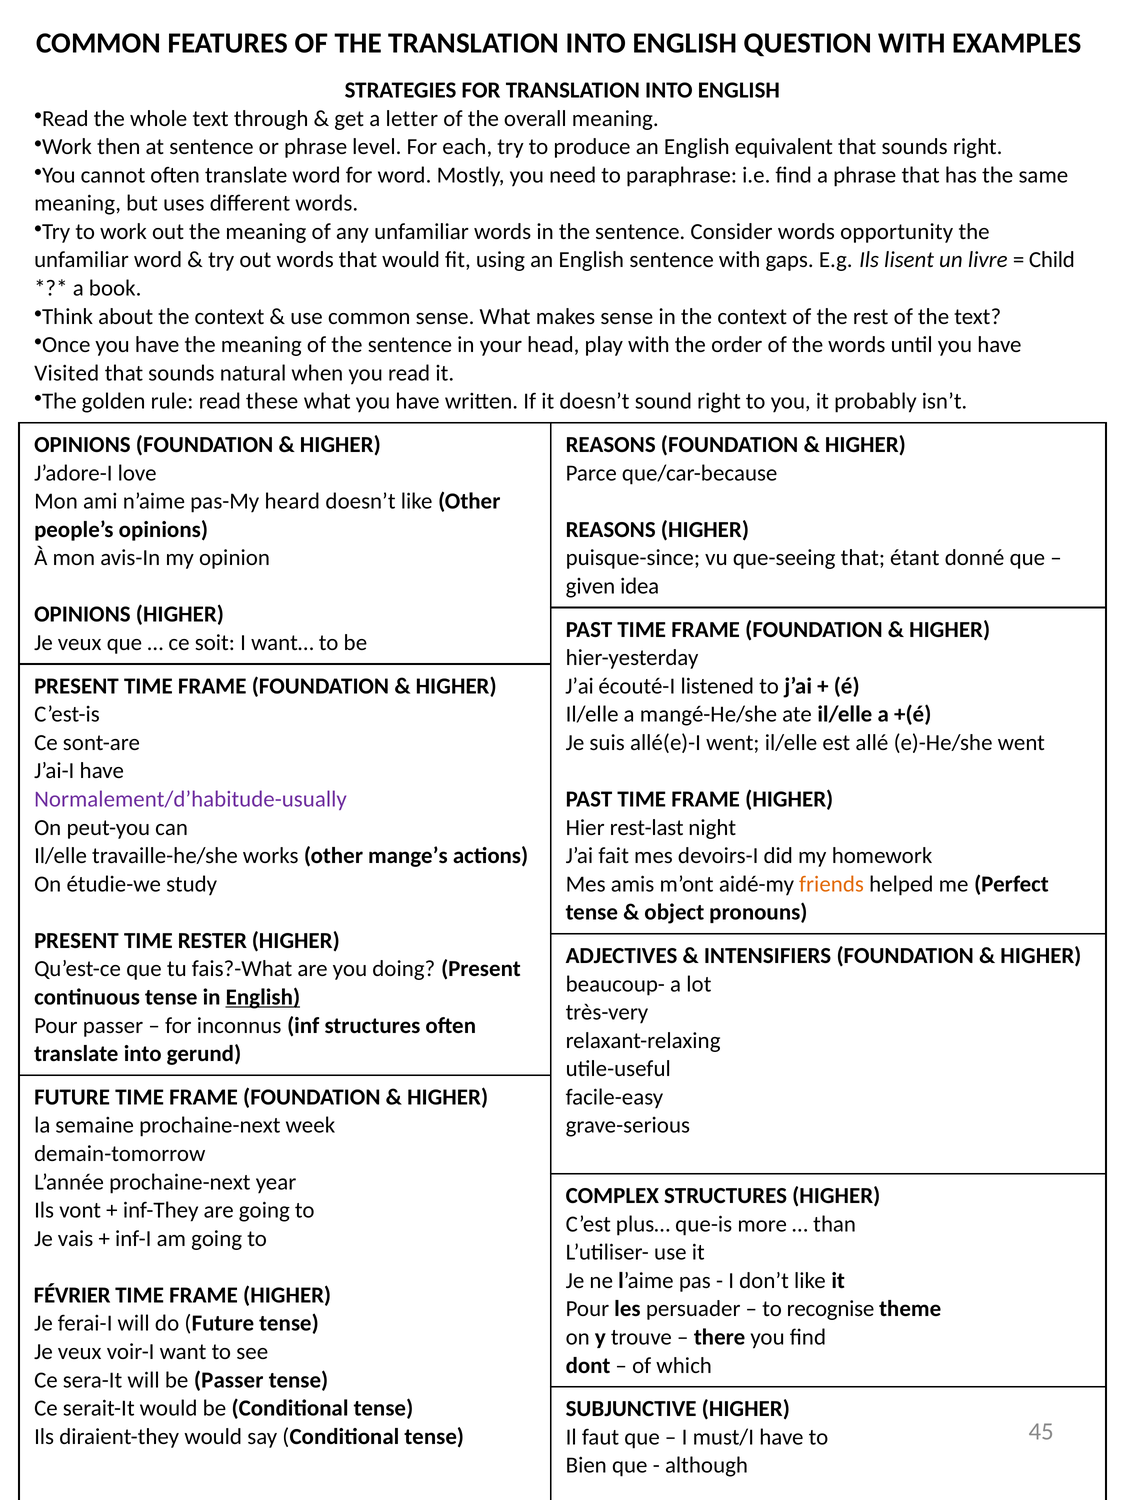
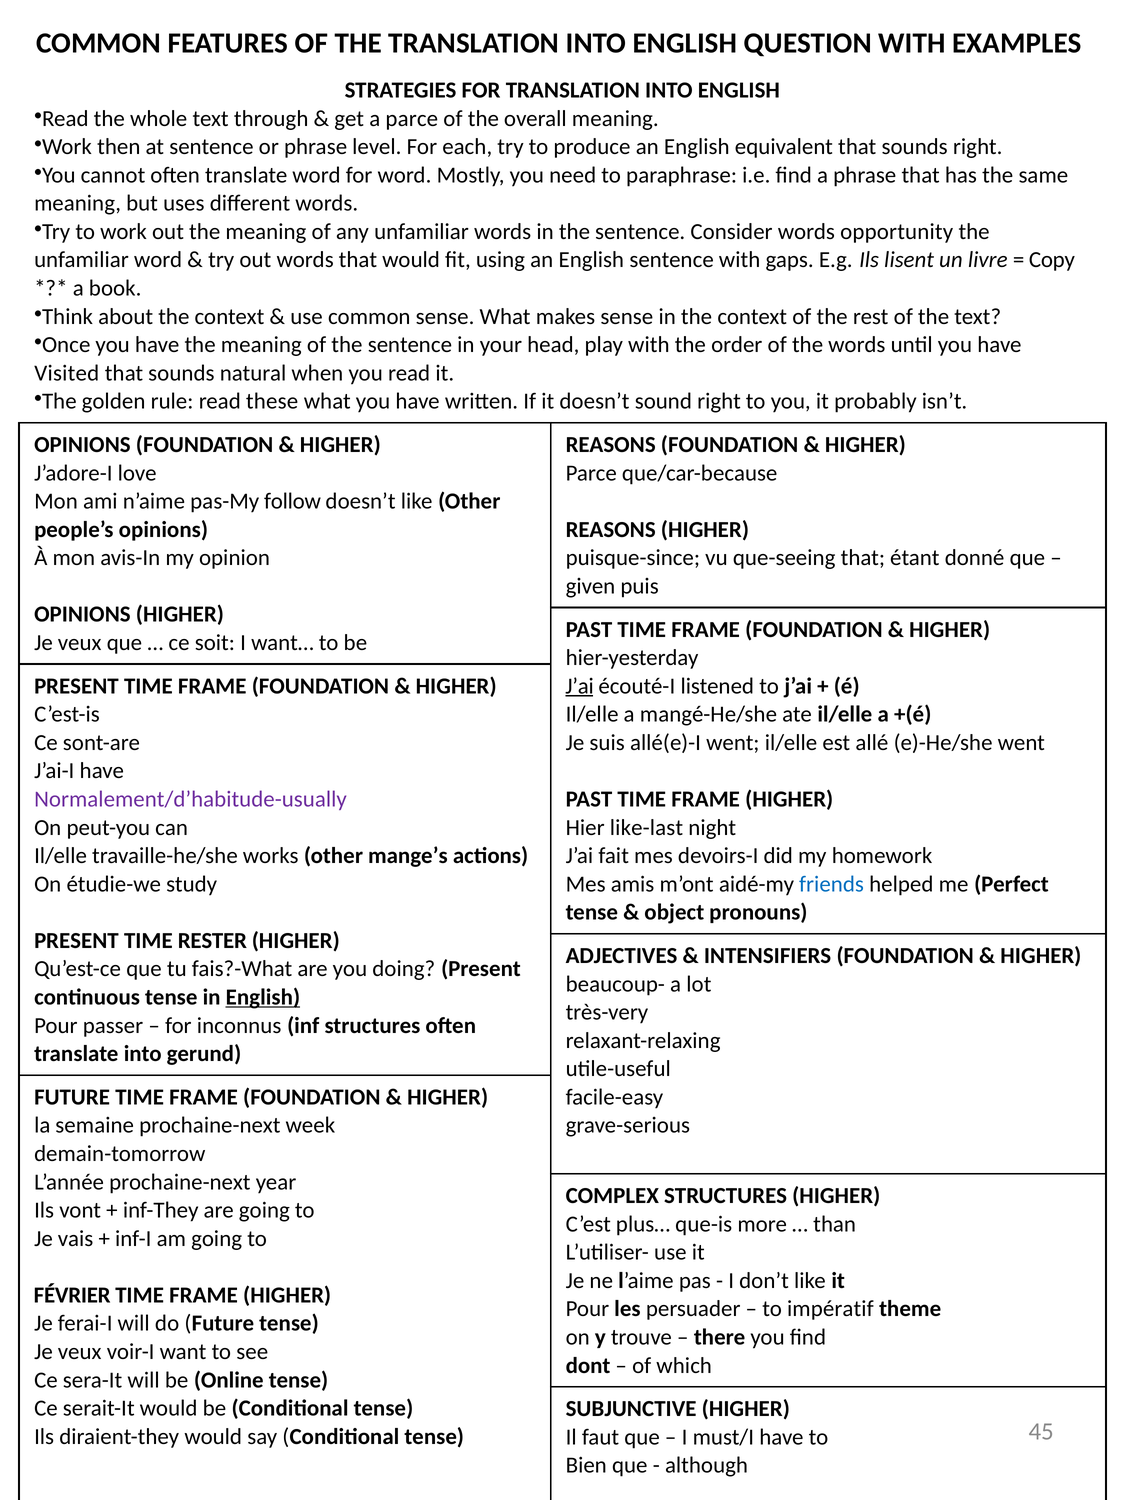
a letter: letter -> parce
Child: Child -> Copy
heard: heard -> follow
idea: idea -> puis
J’ai at (580, 686) underline: none -> present
rest-last: rest-last -> like-last
friends colour: orange -> blue
recognise: recognise -> impératif
be Passer: Passer -> Online
